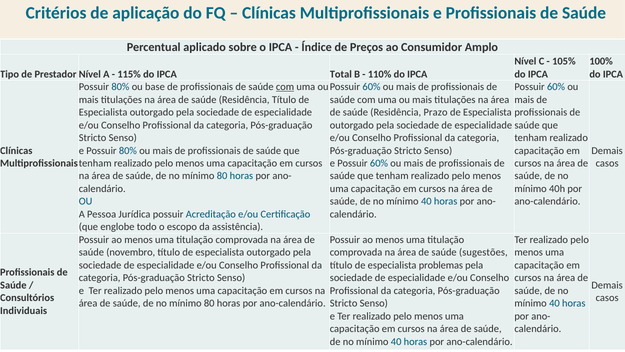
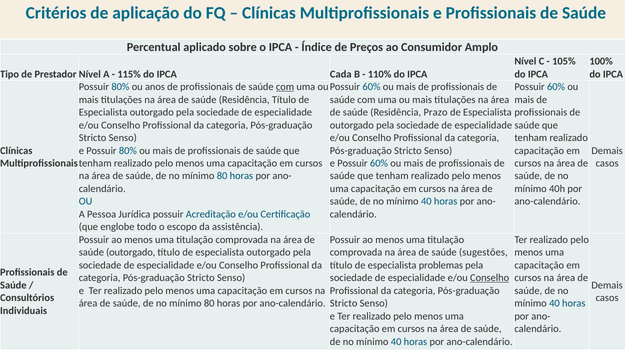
Total: Total -> Cada
base: base -> anos
saúde novembro: novembro -> outorgado
Conselho at (490, 278) underline: none -> present
